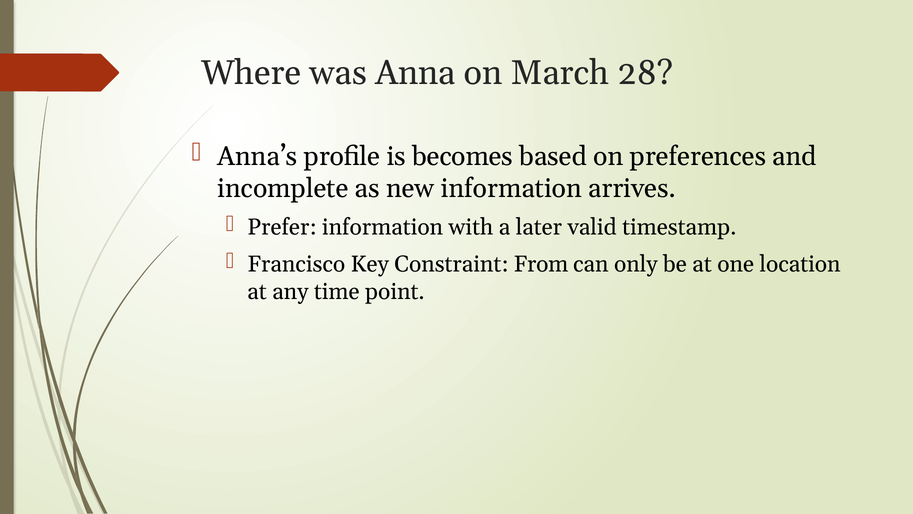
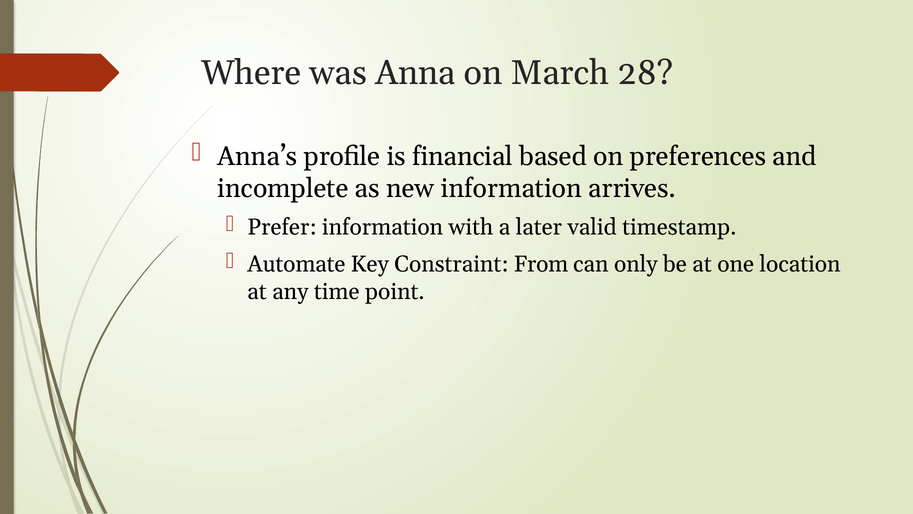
becomes: becomes -> financial
Francisco: Francisco -> Automate
